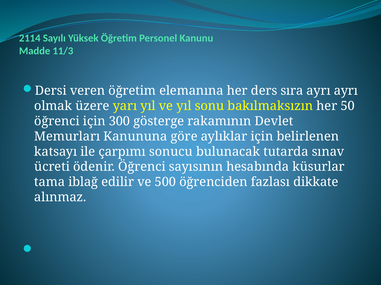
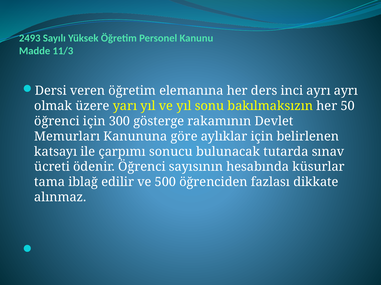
2114: 2114 -> 2493
sıra: sıra -> inci
